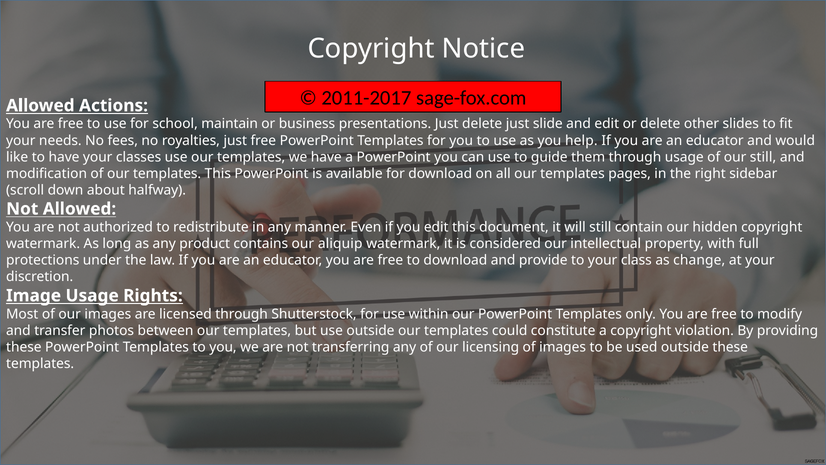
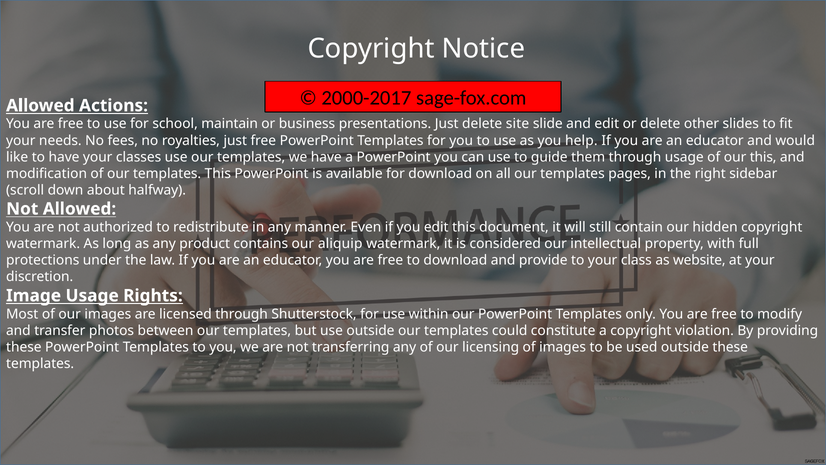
2011-2017: 2011-2017 -> 2000-2017
delete just: just -> site
our still: still -> this
change: change -> website
